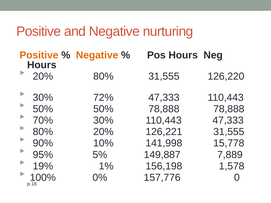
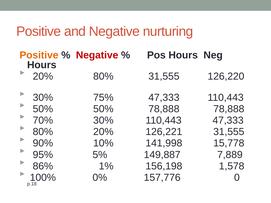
Negative at (97, 55) colour: orange -> red
72%: 72% -> 75%
19%: 19% -> 86%
